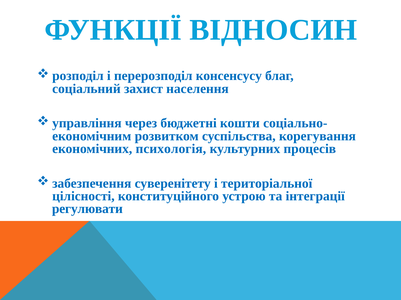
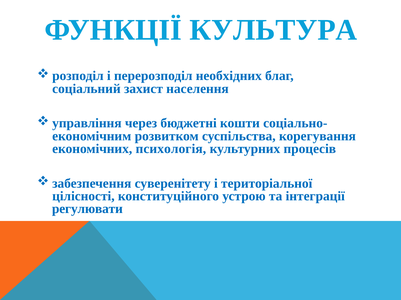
ВІДНОСИН: ВІДНОСИН -> КУЛЬТУРА
консенсусу: консенсусу -> необхідних
